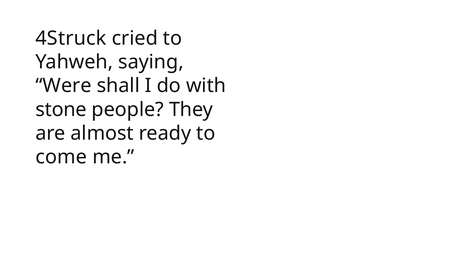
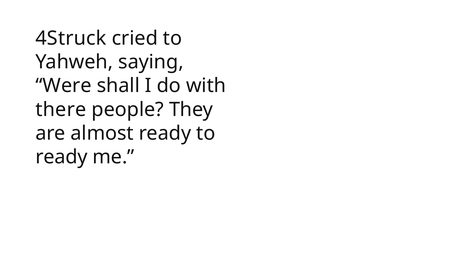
stone: stone -> there
come at (61, 157): come -> ready
